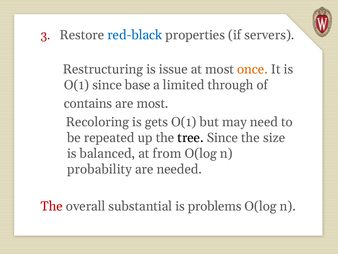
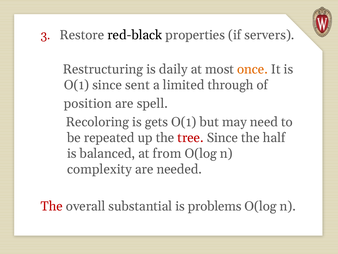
red-black colour: blue -> black
issue: issue -> daily
base: base -> sent
contains: contains -> position
are most: most -> spell
tree colour: black -> red
size: size -> half
probability: probability -> complexity
